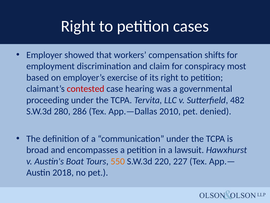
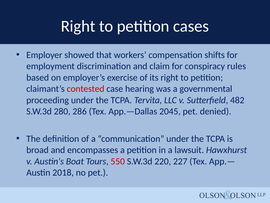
most: most -> rules
2010: 2010 -> 2045
550 colour: orange -> red
